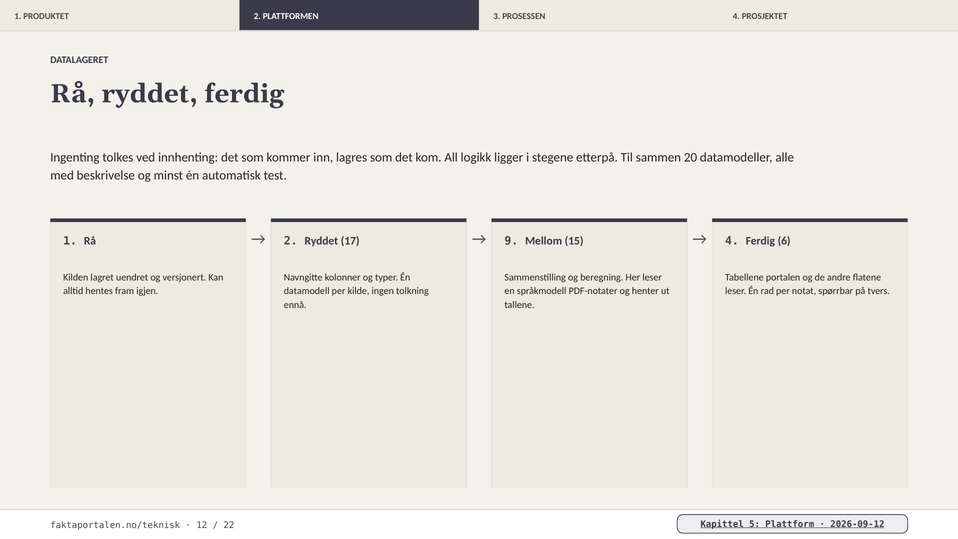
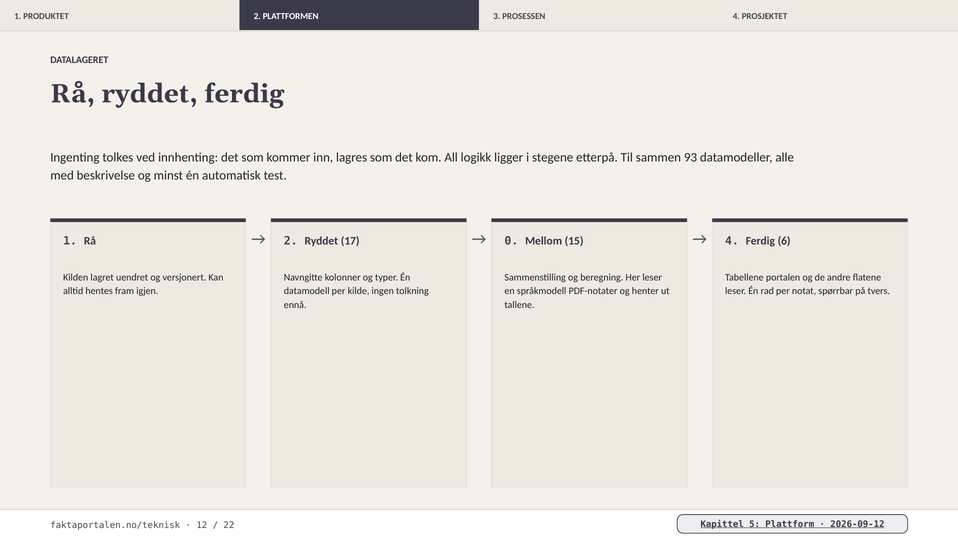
20: 20 -> 93
9: 9 -> 0
